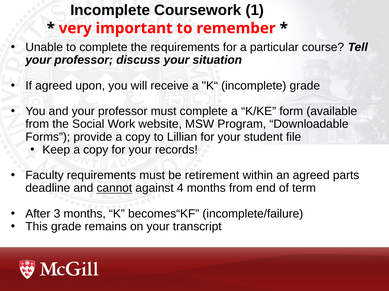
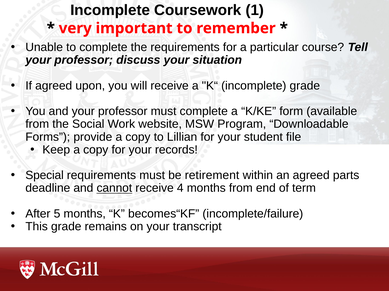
Faculty: Faculty -> Special
cannot against: against -> receive
3: 3 -> 5
